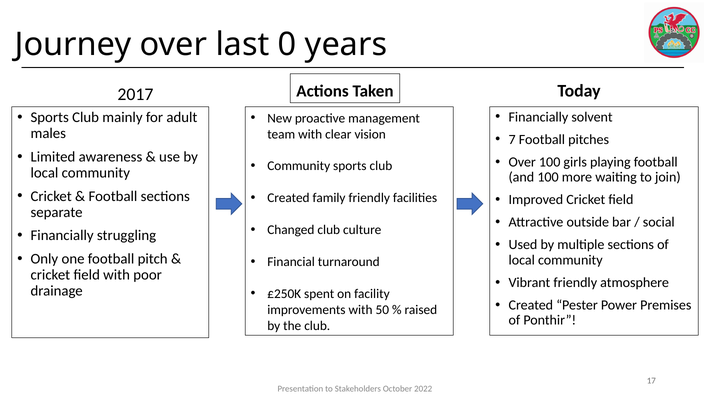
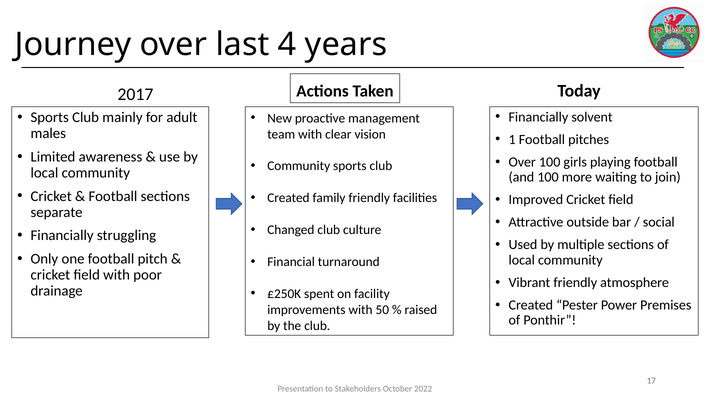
0: 0 -> 4
7: 7 -> 1
